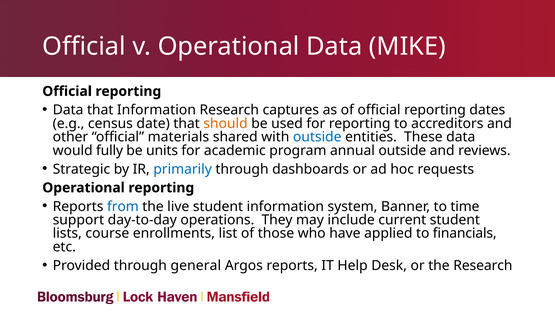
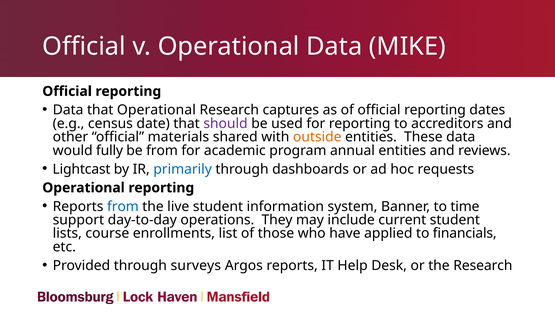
that Information: Information -> Operational
should colour: orange -> purple
outside at (317, 137) colour: blue -> orange
be units: units -> from
annual outside: outside -> entities
Strategic: Strategic -> Lightcast
general: general -> surveys
